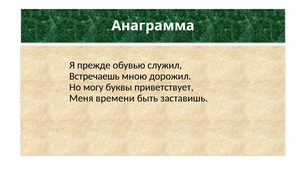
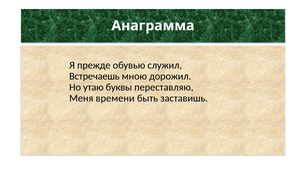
могу: могу -> утаю
приветствует: приветствует -> переставляю
